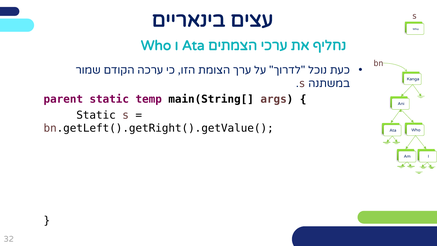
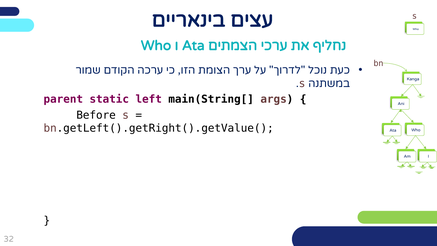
temp: temp -> left
Static at (96, 115): Static -> Before
